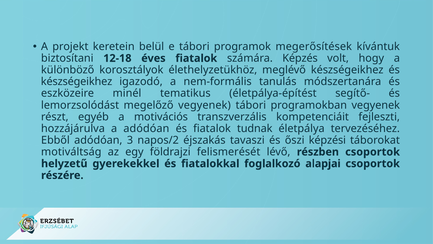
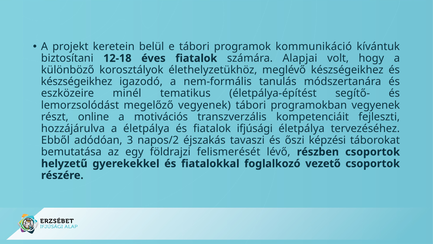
megerősítések: megerősítések -> kommunikáció
Képzés: Képzés -> Alapjai
egyéb: egyéb -> online
a adódóan: adódóan -> életpálya
tudnak: tudnak -> ifjúsági
motiváltság: motiváltság -> bemutatása
alapjai: alapjai -> vezető
